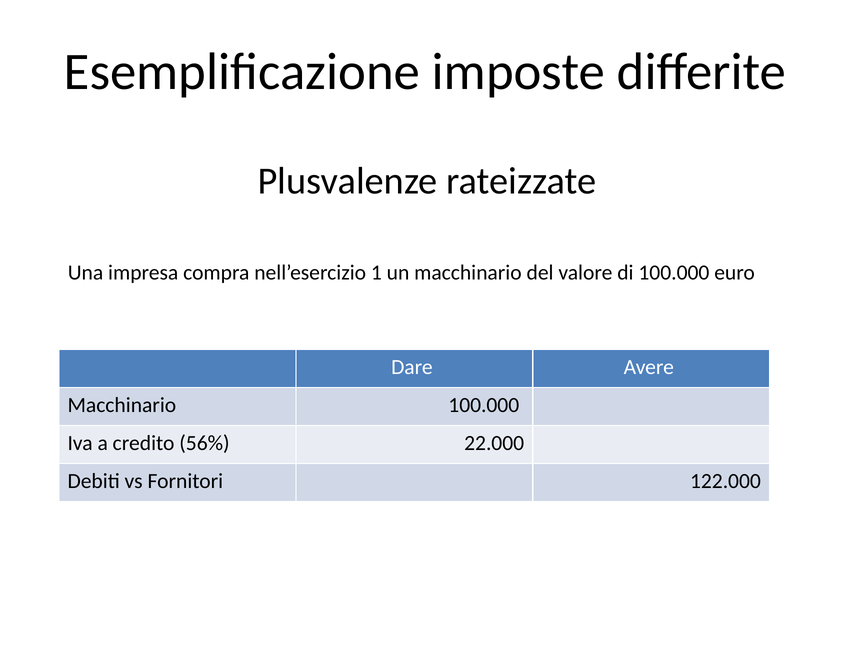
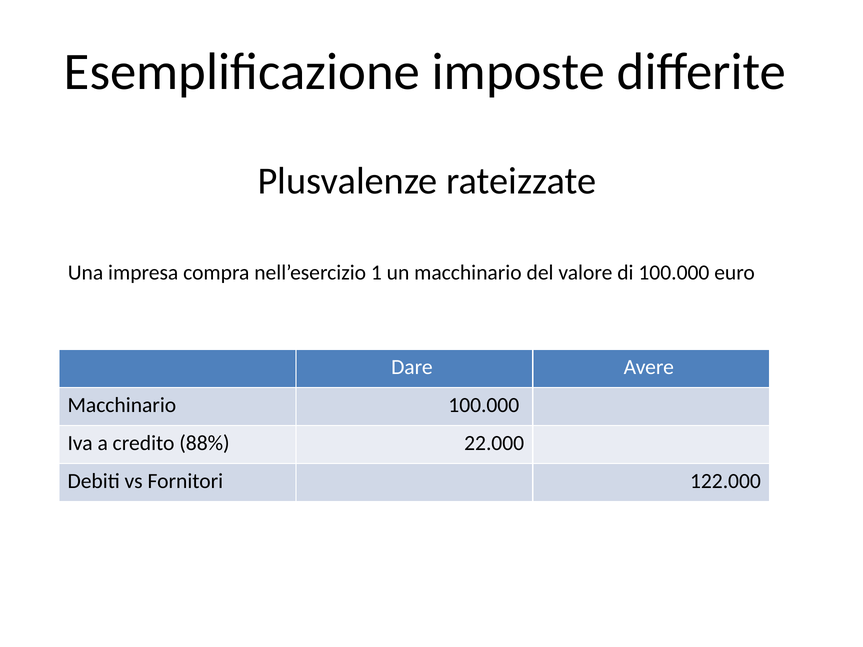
56%: 56% -> 88%
